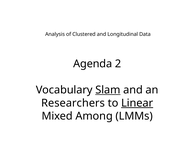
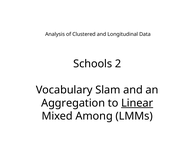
Agenda: Agenda -> Schools
Slam underline: present -> none
Researchers: Researchers -> Aggregation
